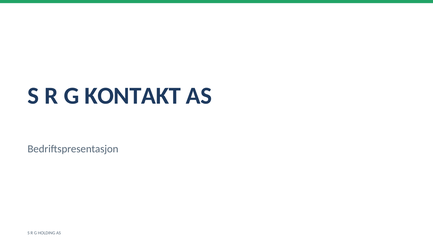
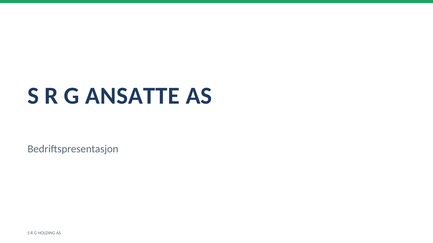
KONTAKT: KONTAKT -> ANSATTE
